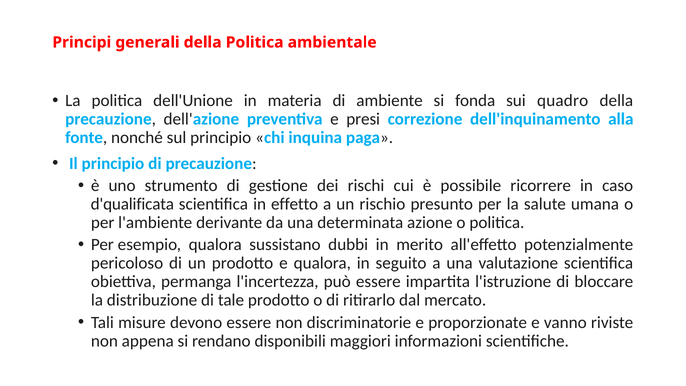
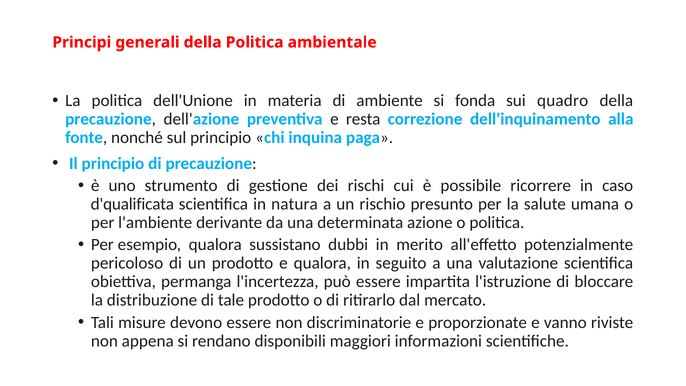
presi: presi -> resta
effetto: effetto -> natura
